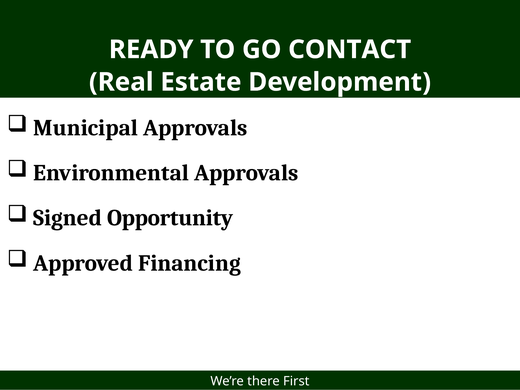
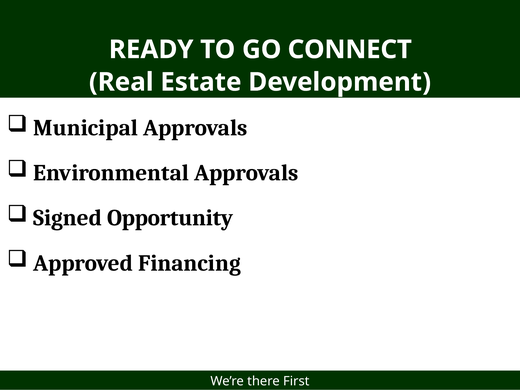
CONTACT: CONTACT -> CONNECT
